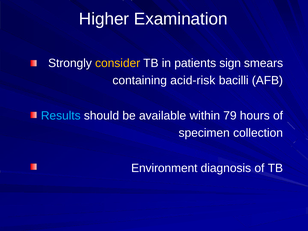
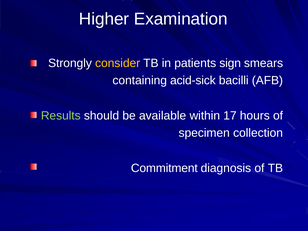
acid-risk: acid-risk -> acid-sick
Results colour: light blue -> light green
79: 79 -> 17
Environment: Environment -> Commitment
